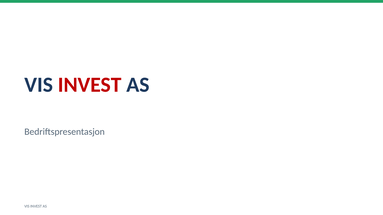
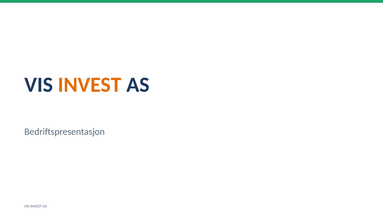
INVEST at (90, 85) colour: red -> orange
